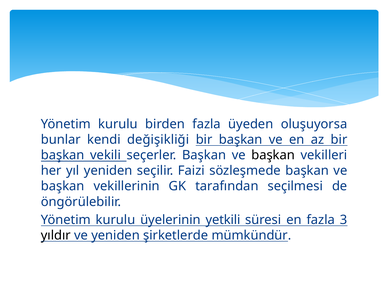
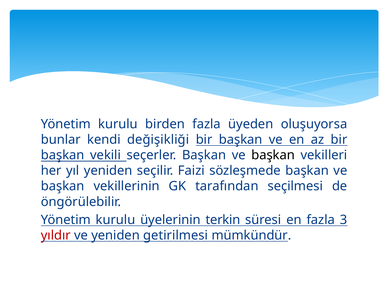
yetkili: yetkili -> terkin
yıldır colour: black -> red
şirketlerde: şirketlerde -> getirilmesi
